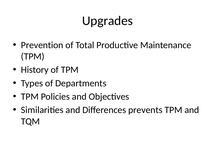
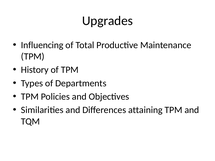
Prevention: Prevention -> Influencing
prevents: prevents -> attaining
